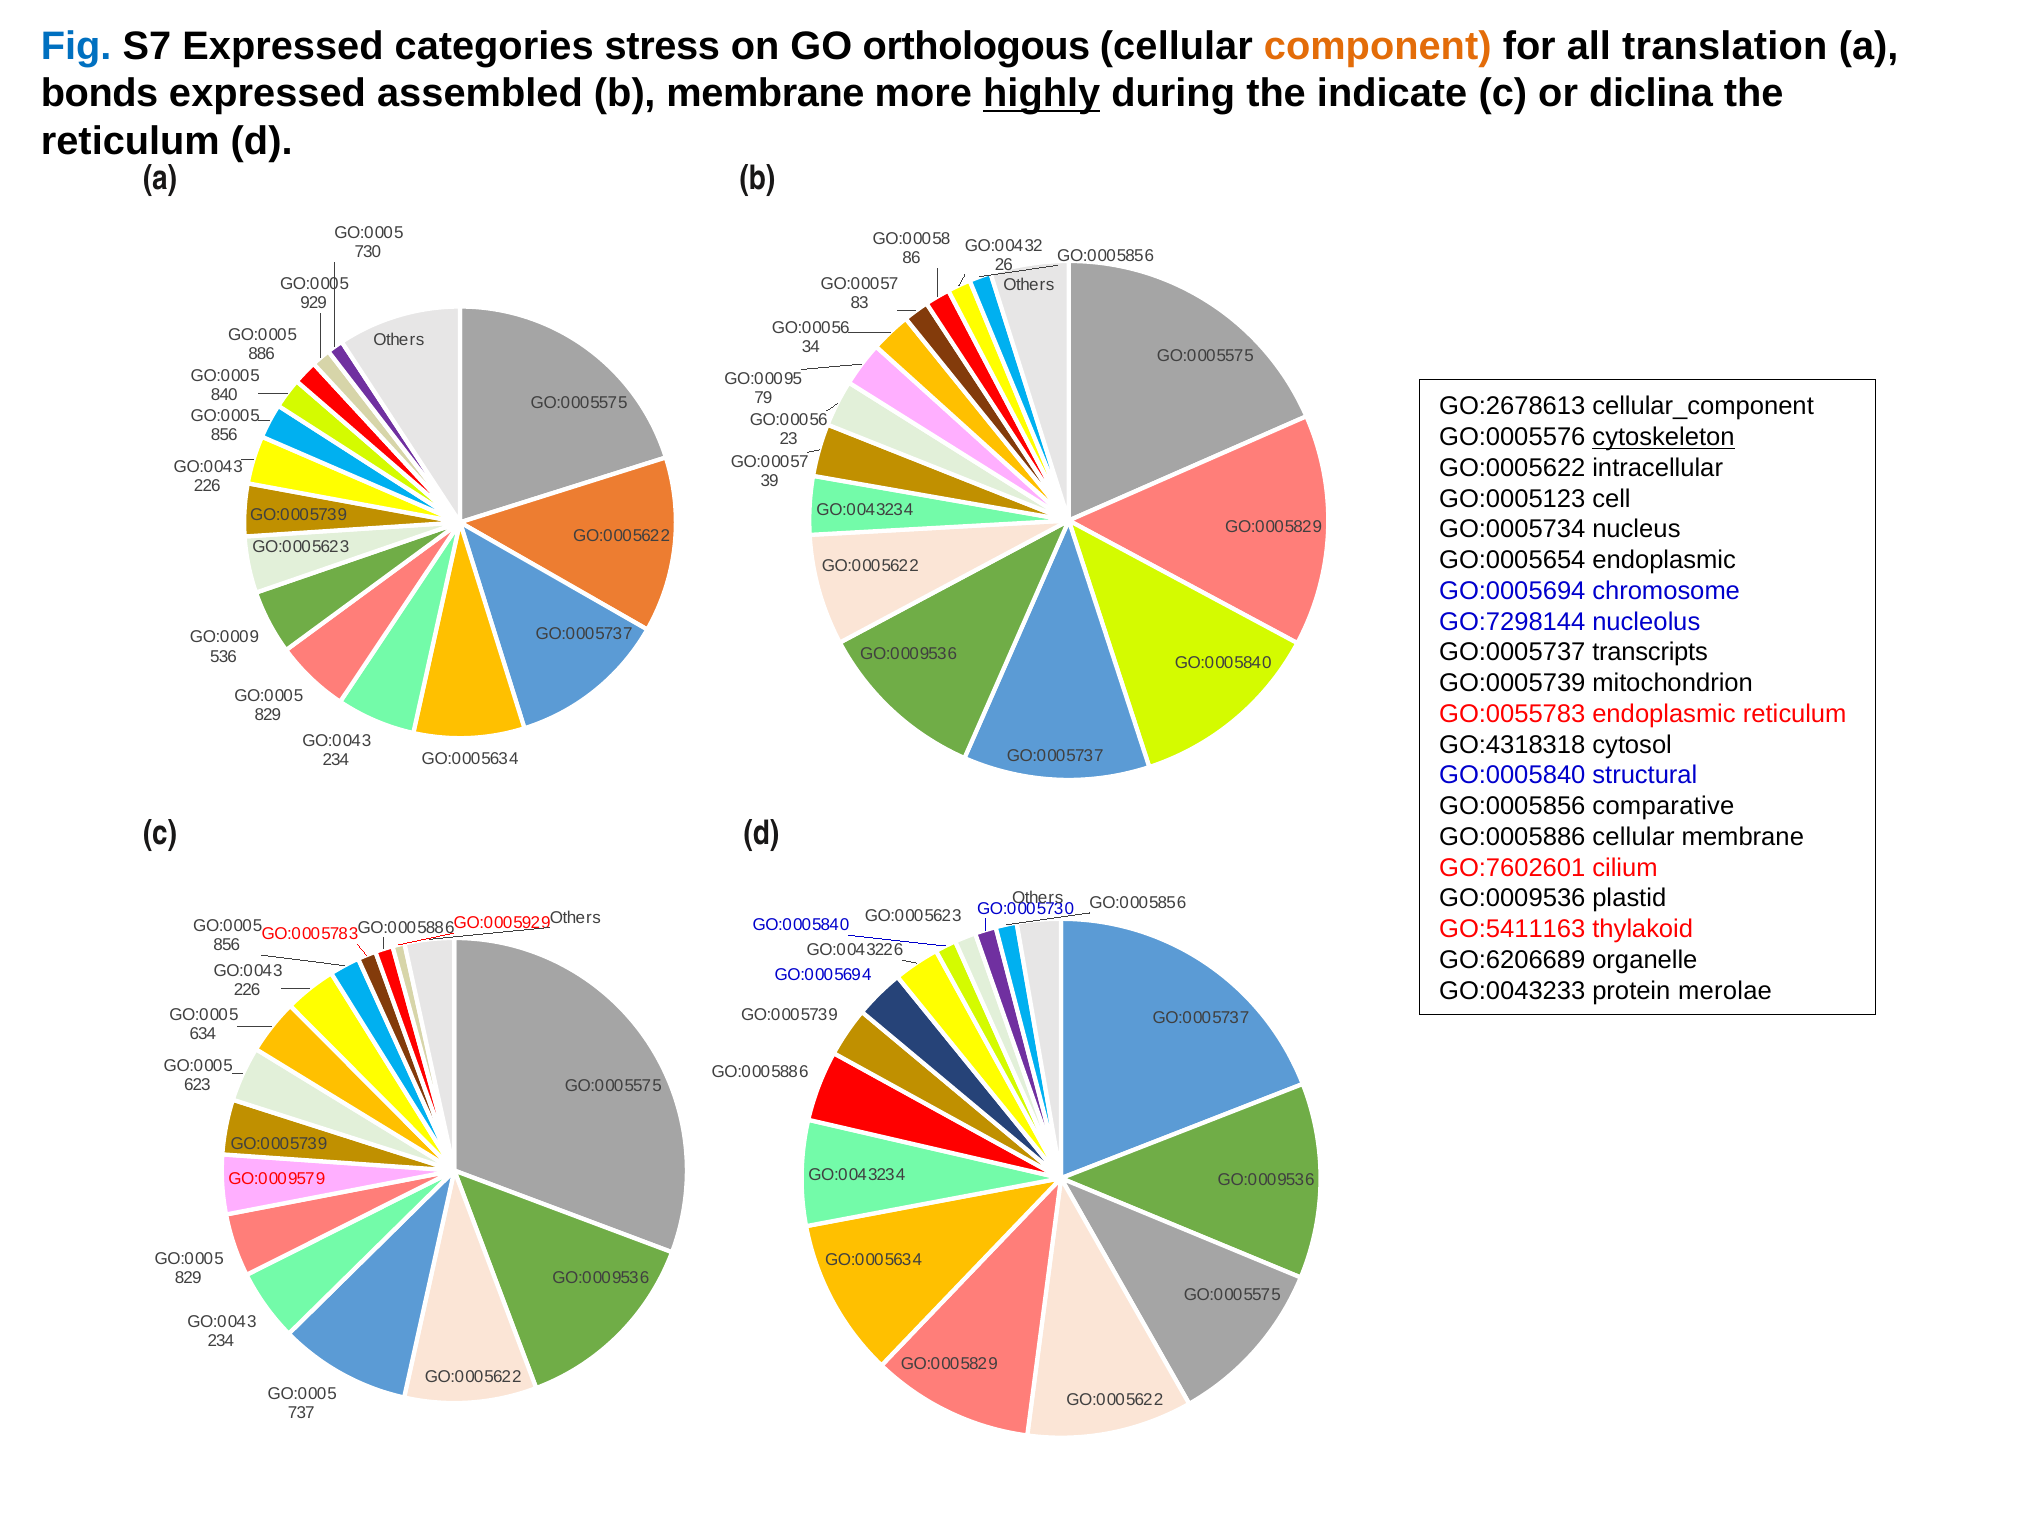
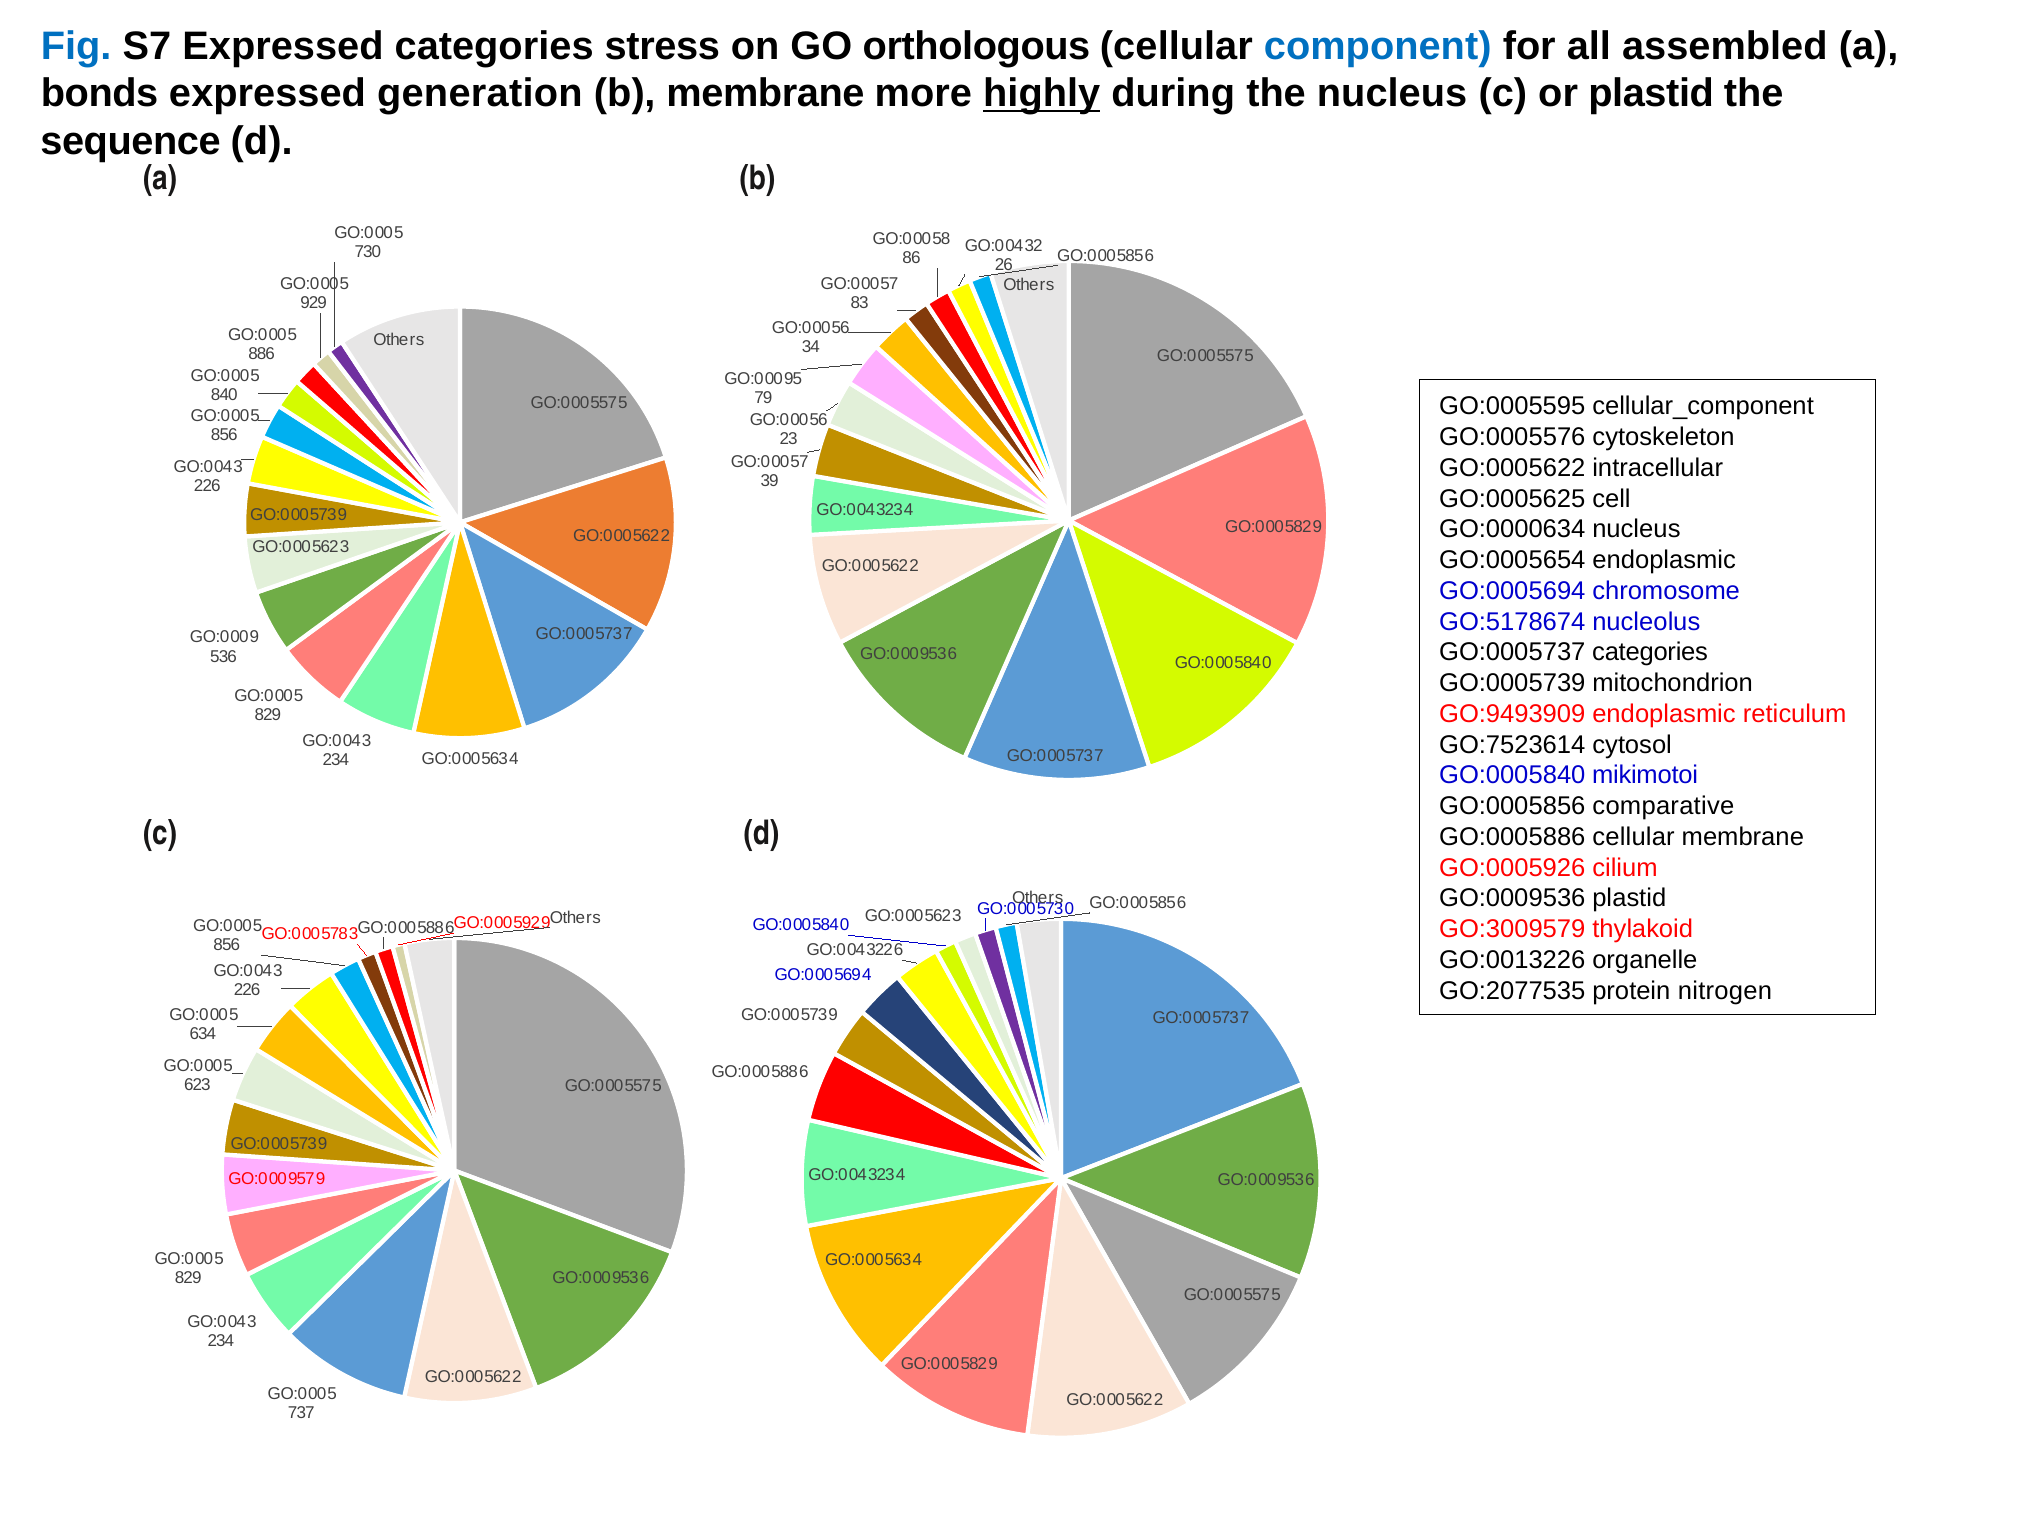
component colour: orange -> blue
translation: translation -> assembled
assembled: assembled -> generation
the indicate: indicate -> nucleus
or diclina: diclina -> plastid
reticulum at (130, 141): reticulum -> sequence
GO:2678613: GO:2678613 -> GO:0005595
cytoskeleton underline: present -> none
GO:0005123: GO:0005123 -> GO:0005625
GO:0005734: GO:0005734 -> GO:0000634
GO:7298144: GO:7298144 -> GO:5178674
GO:0005737 transcripts: transcripts -> categories
GO:0055783: GO:0055783 -> GO:9493909
GO:4318318: GO:4318318 -> GO:7523614
structural: structural -> mikimotoi
GO:7602601: GO:7602601 -> GO:0005926
GO:5411163: GO:5411163 -> GO:3009579
GO:6206689: GO:6206689 -> GO:0013226
GO:0043233: GO:0043233 -> GO:2077535
merolae: merolae -> nitrogen
